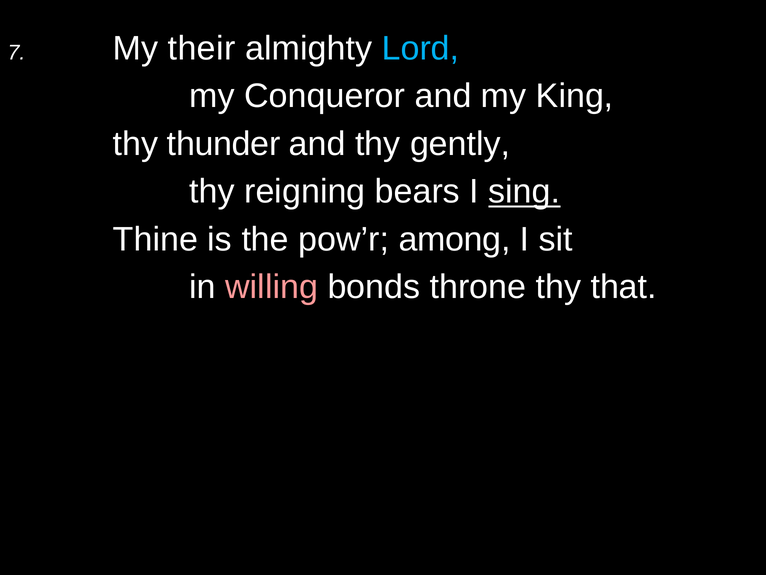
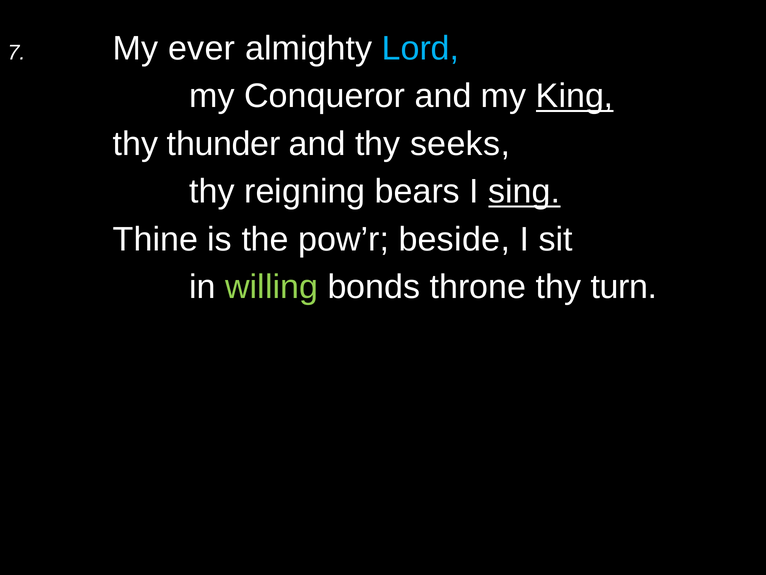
their: their -> ever
King underline: none -> present
gently: gently -> seeks
among: among -> beside
willing colour: pink -> light green
that: that -> turn
